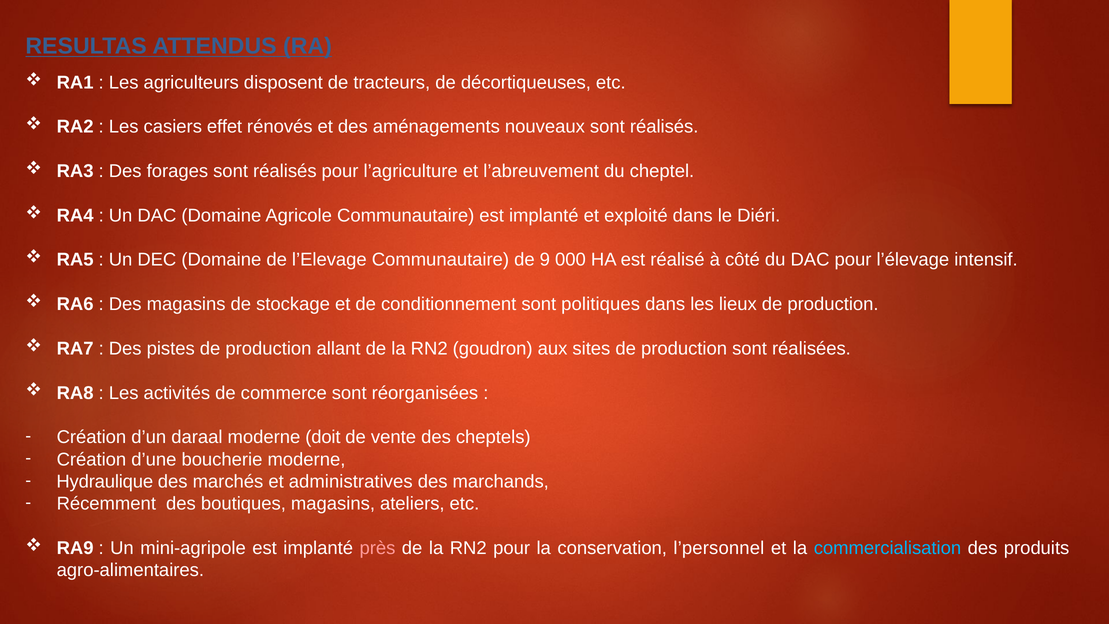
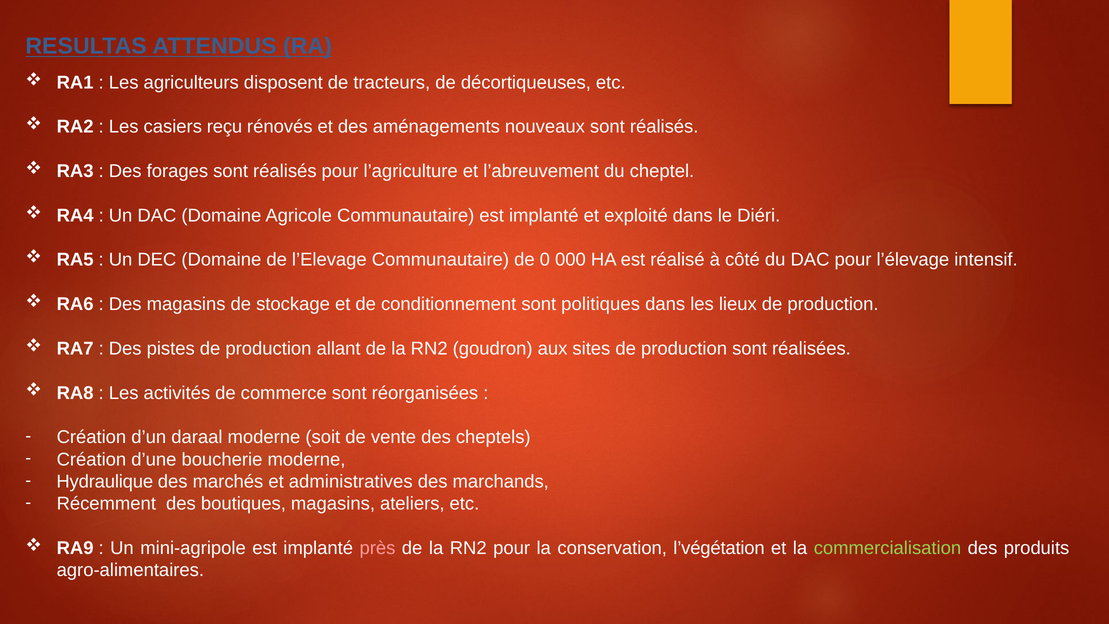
effet: effet -> reçu
9: 9 -> 0
doit: doit -> soit
l’personnel: l’personnel -> l’végétation
commercialisation colour: light blue -> light green
